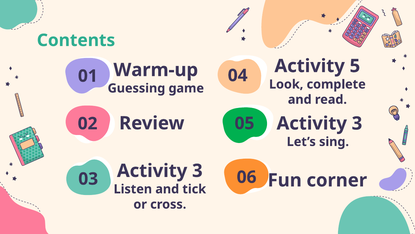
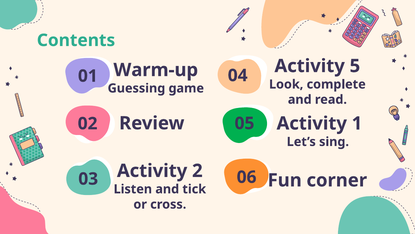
3 at (357, 123): 3 -> 1
3 at (197, 170): 3 -> 2
